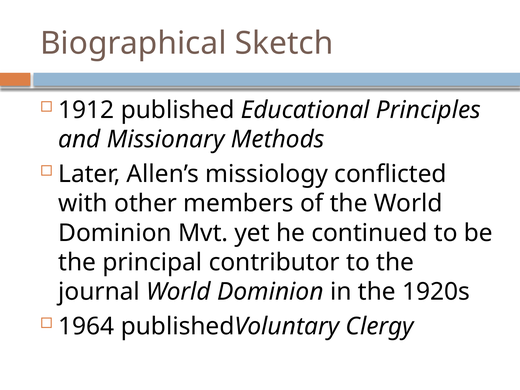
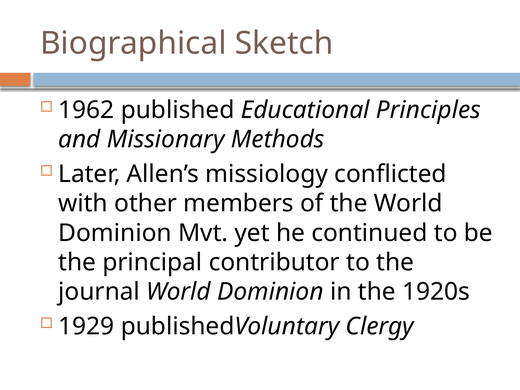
1912: 1912 -> 1962
1964: 1964 -> 1929
